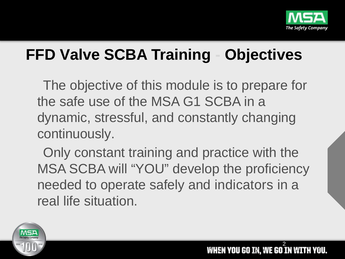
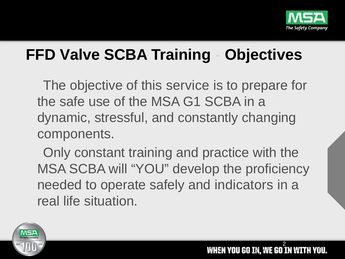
module: module -> service
continuously: continuously -> components
